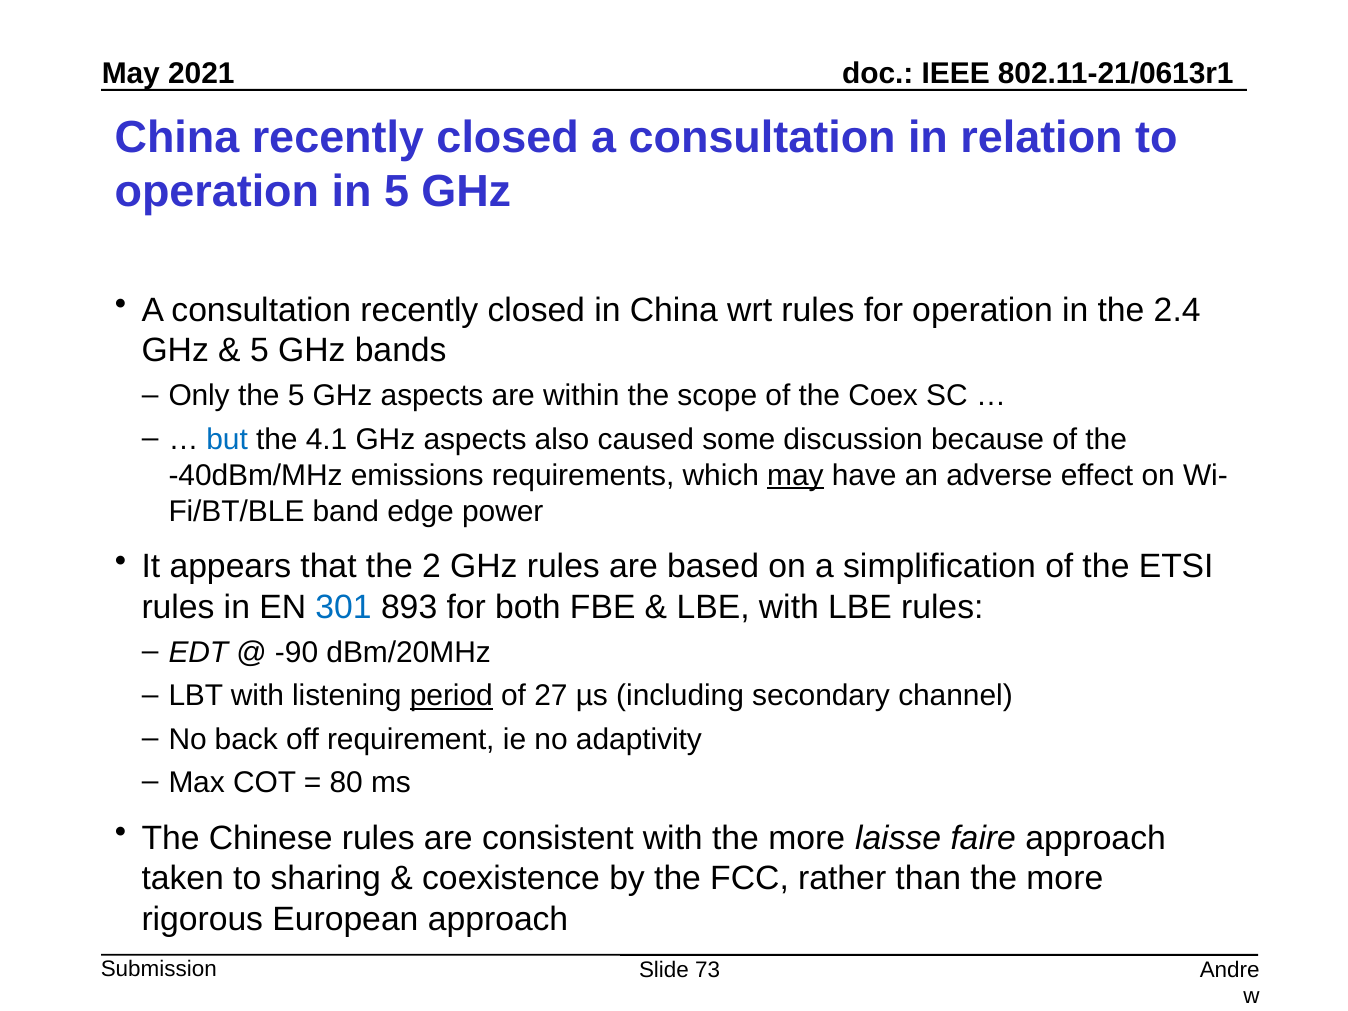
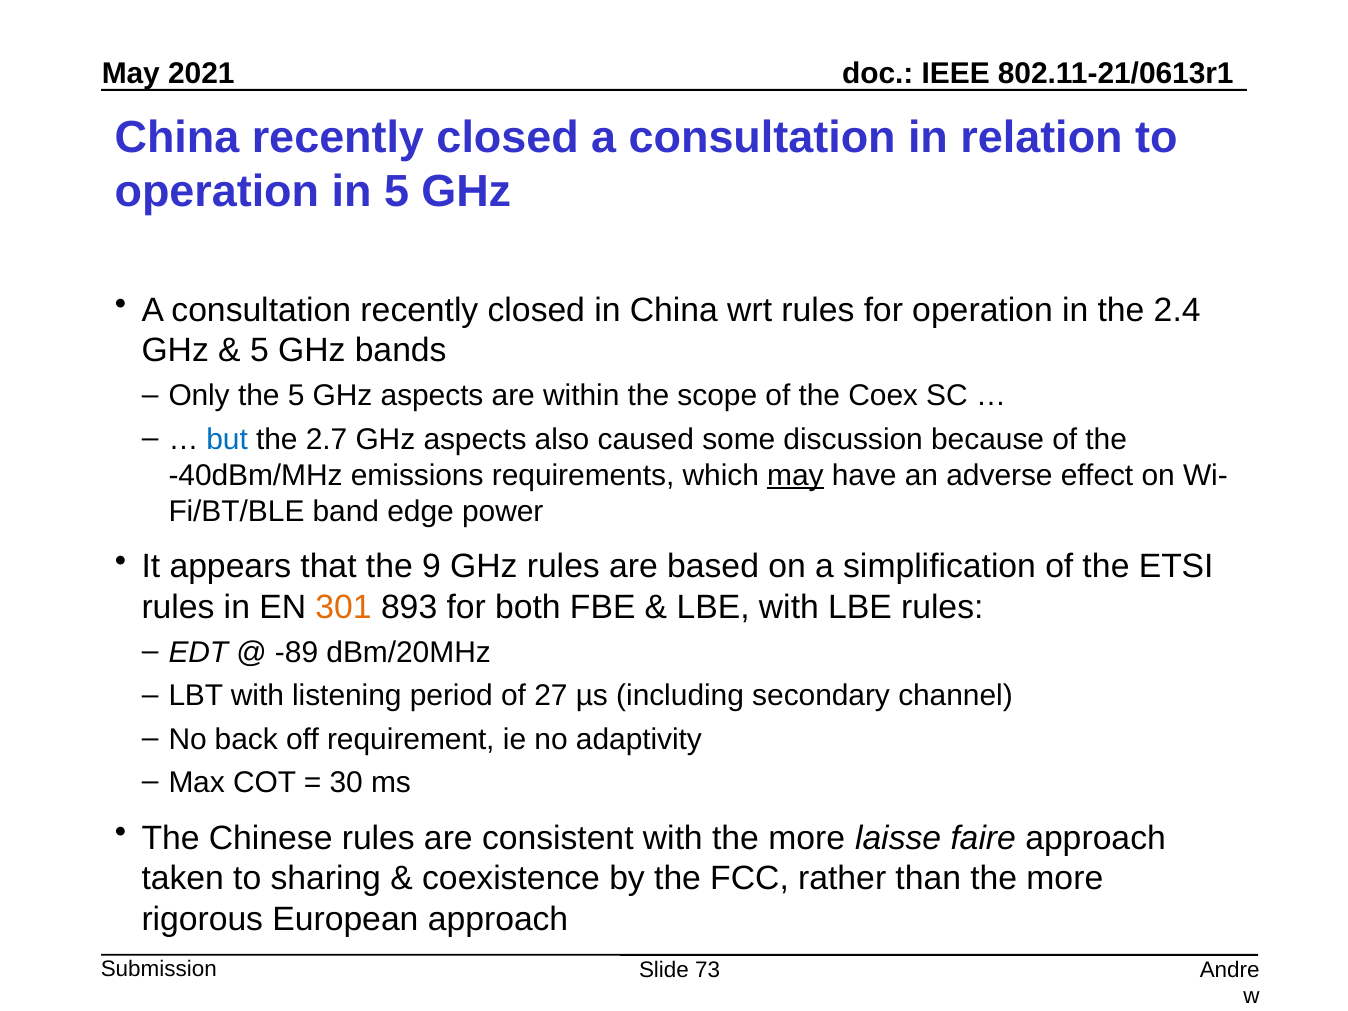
4.1: 4.1 -> 2.7
2: 2 -> 9
301 colour: blue -> orange
-90: -90 -> -89
period underline: present -> none
80: 80 -> 30
